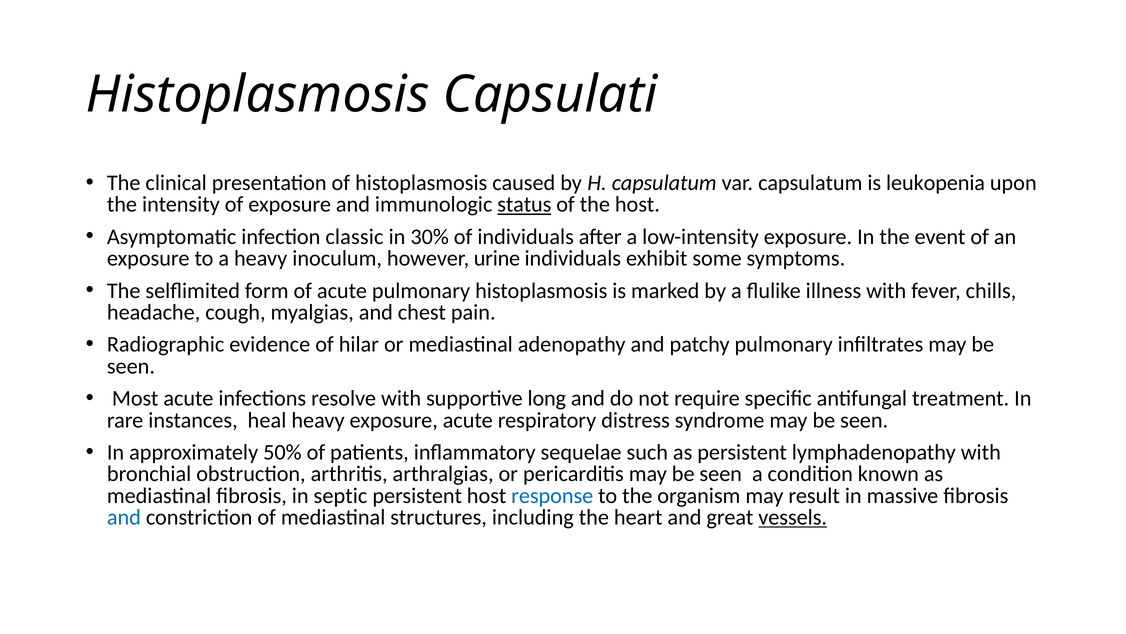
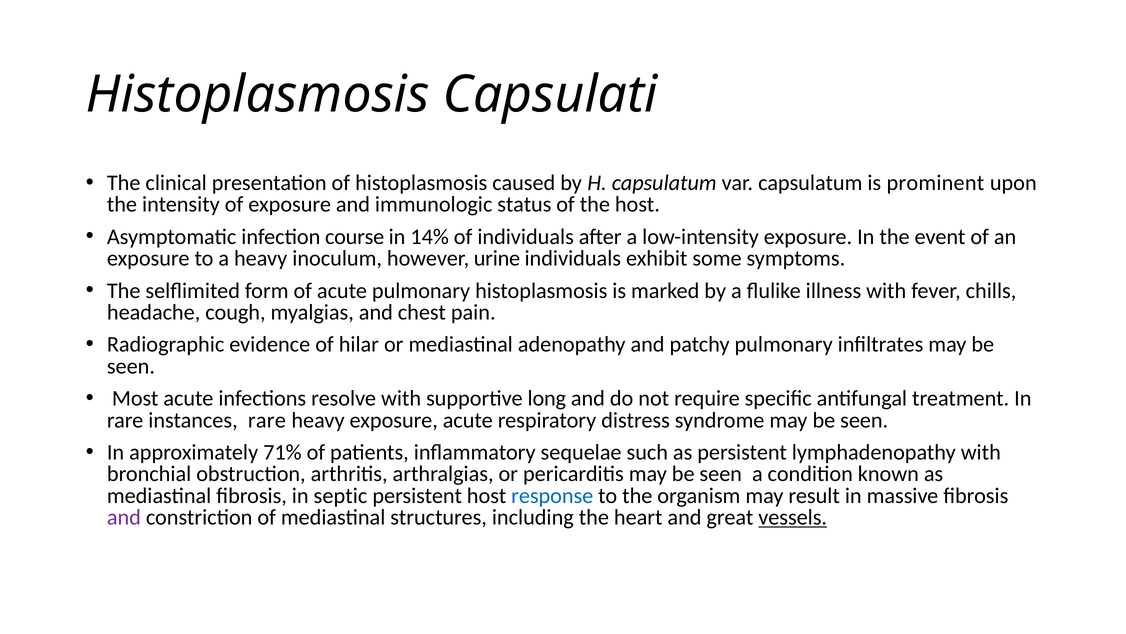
leukopenia: leukopenia -> prominent
status underline: present -> none
classic: classic -> course
30%: 30% -> 14%
instances heal: heal -> rare
50%: 50% -> 71%
and at (124, 517) colour: blue -> purple
